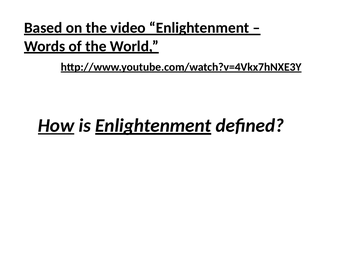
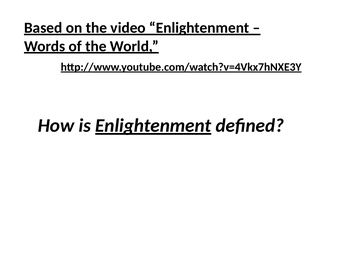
How underline: present -> none
